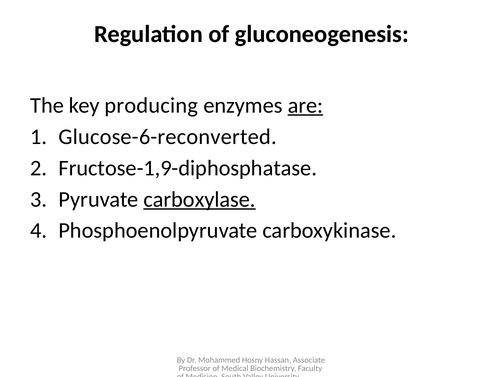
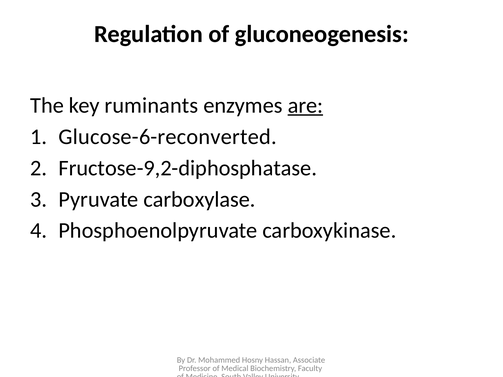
producing: producing -> ruminants
Fructose-1,9-diphosphatase: Fructose-1,9-diphosphatase -> Fructose-9,2-diphosphatase
carboxylase underline: present -> none
